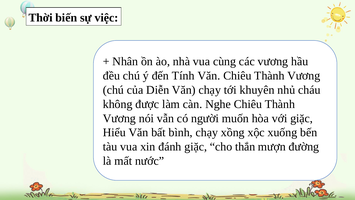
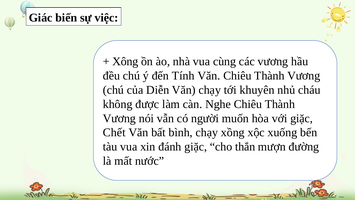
Thời: Thời -> Giác
Nhân: Nhân -> Xông
Hiểu: Hiểu -> Chết
